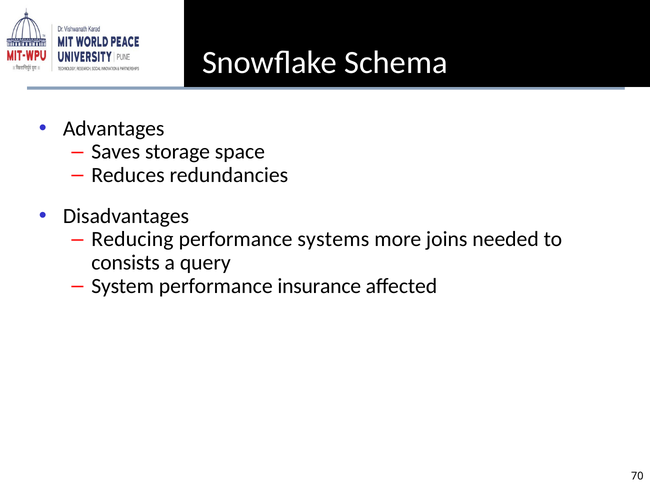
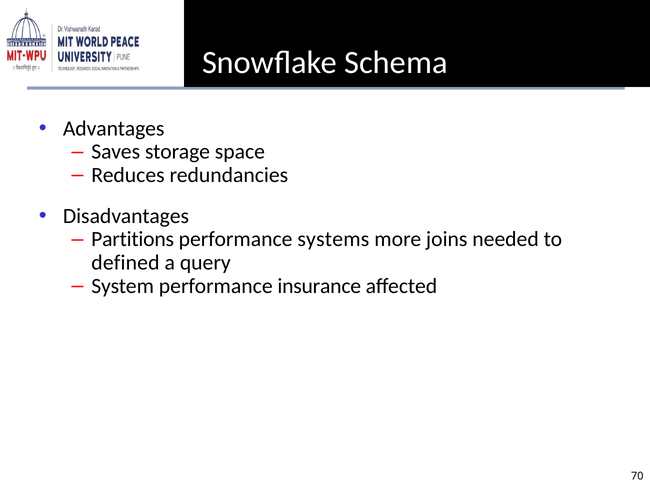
Reducing: Reducing -> Partitions
consists: consists -> defined
